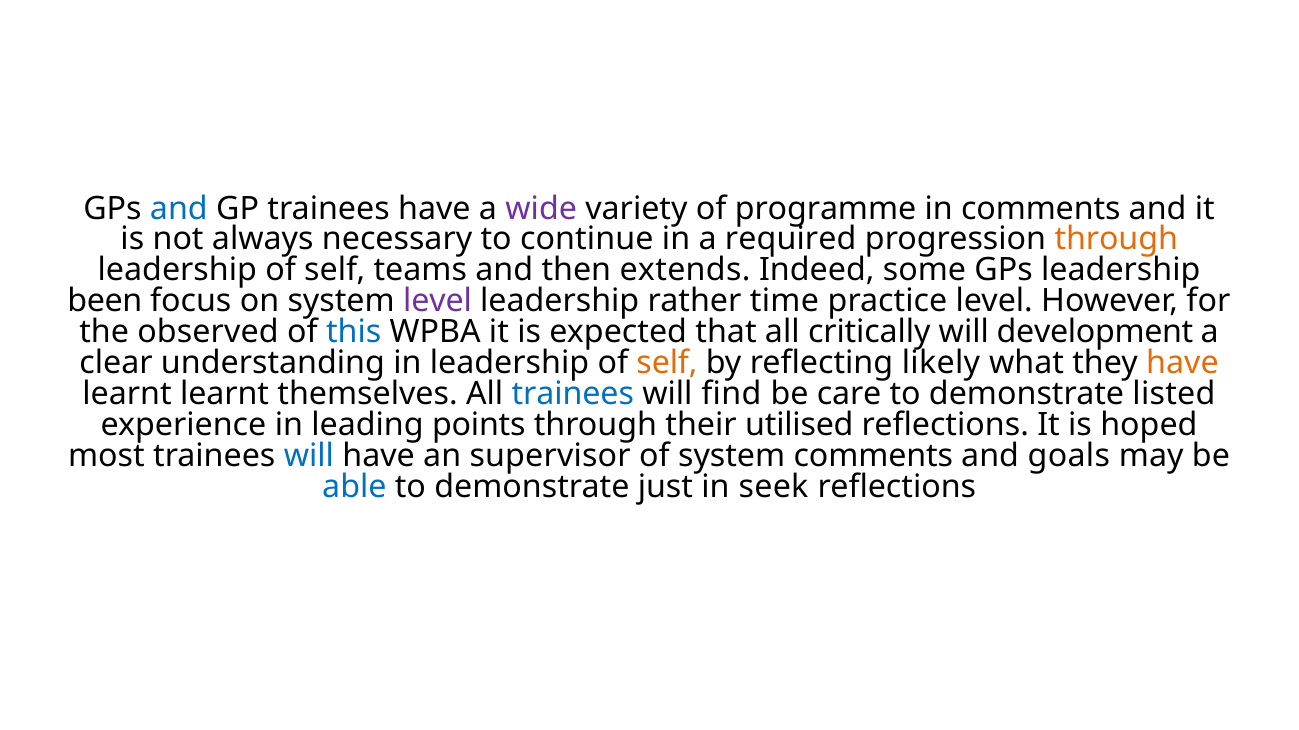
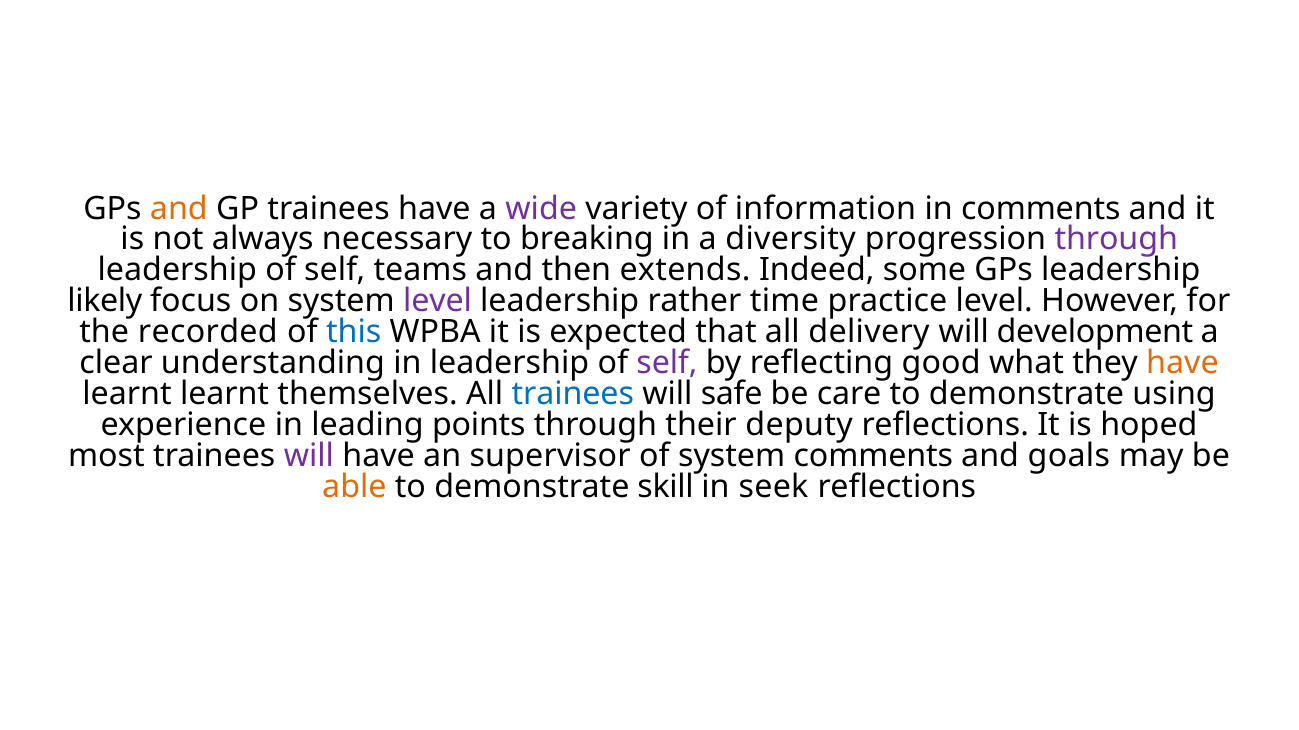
and at (179, 209) colour: blue -> orange
programme: programme -> information
continue: continue -> breaking
required: required -> diversity
through at (1116, 240) colour: orange -> purple
been: been -> likely
observed: observed -> recorded
critically: critically -> delivery
self at (667, 363) colour: orange -> purple
likely: likely -> good
find: find -> safe
listed: listed -> using
utilised: utilised -> deputy
will at (309, 456) colour: blue -> purple
able colour: blue -> orange
just: just -> skill
